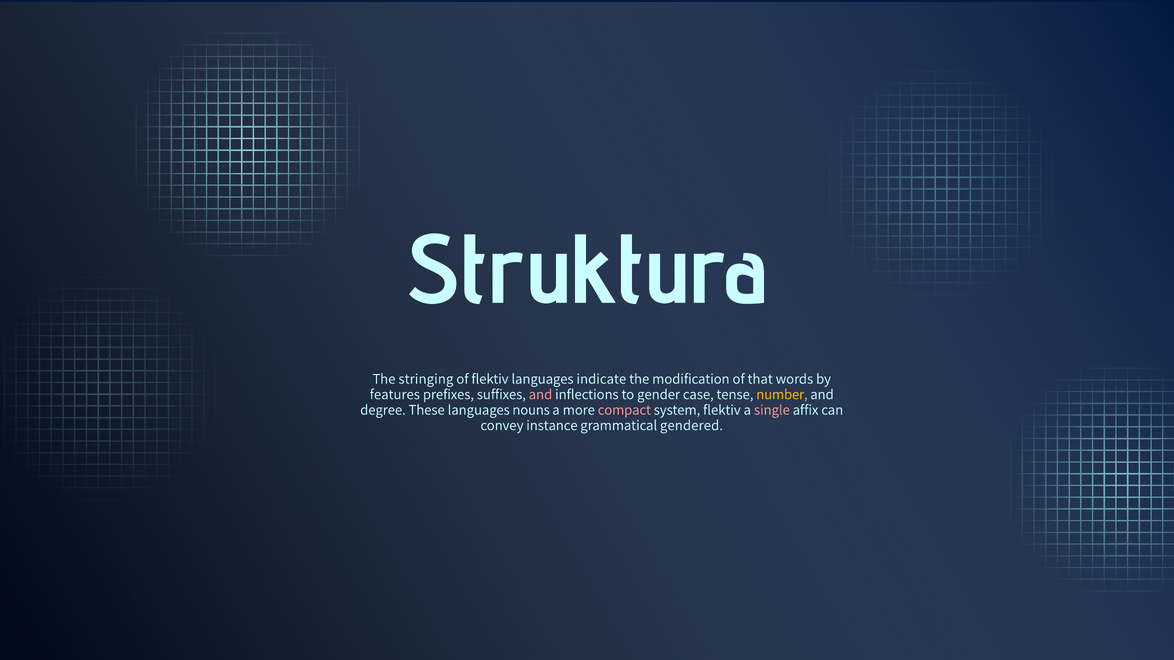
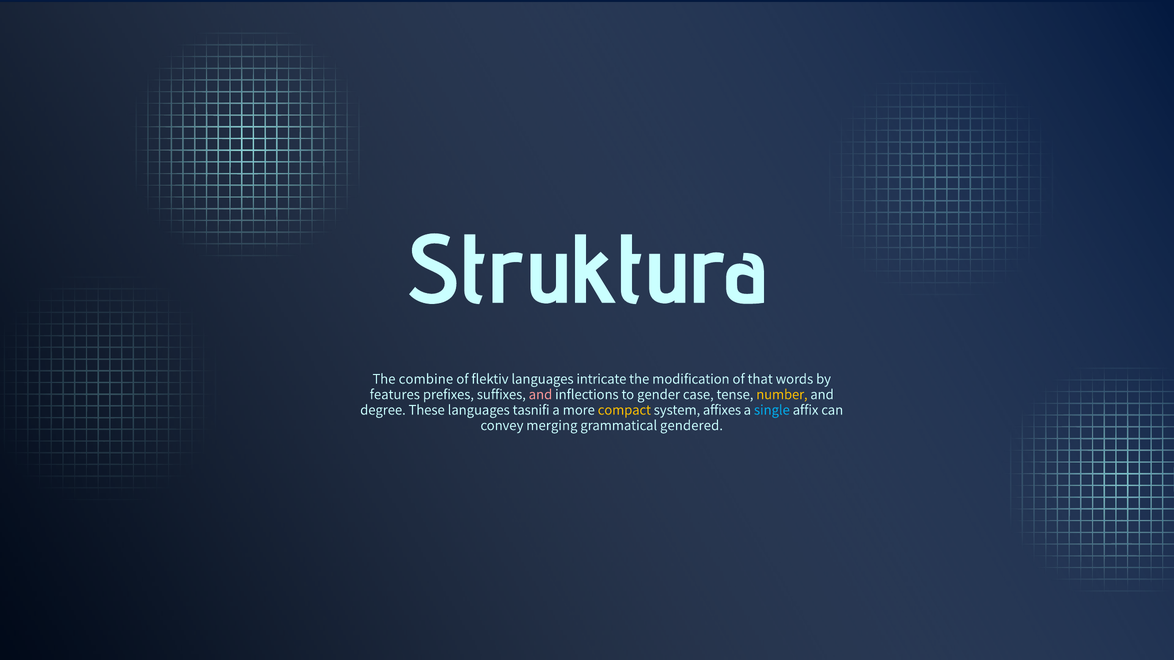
stringing: stringing -> combine
indicate: indicate -> intricate
nouns: nouns -> tasnifi
compact colour: pink -> yellow
system flektiv: flektiv -> affixes
single colour: pink -> light blue
instance: instance -> merging
